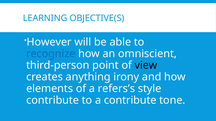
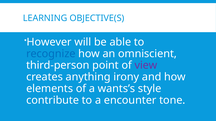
view colour: black -> purple
refers’s: refers’s -> wants’s
a contribute: contribute -> encounter
